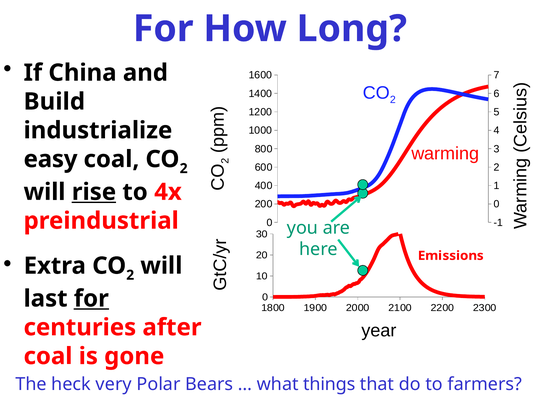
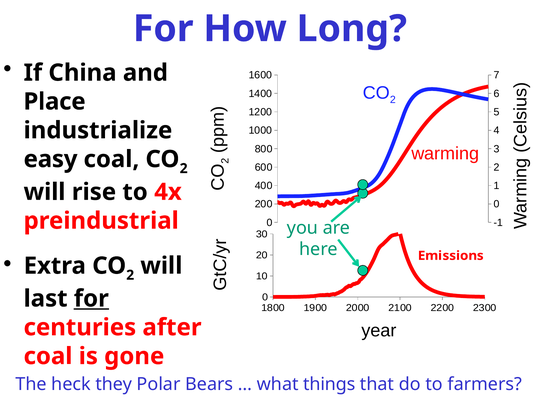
Build: Build -> Place
rise underline: present -> none
very: very -> they
